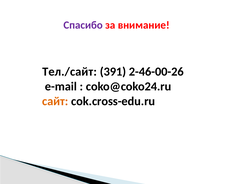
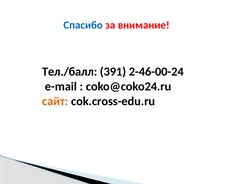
Спасибо colour: purple -> blue
Тел./сайт: Тел./сайт -> Тел./балл
2-46-00-26: 2-46-00-26 -> 2-46-00-24
